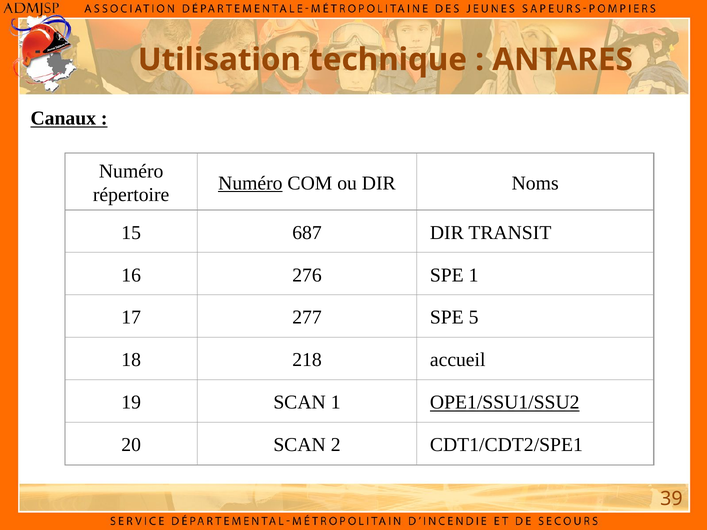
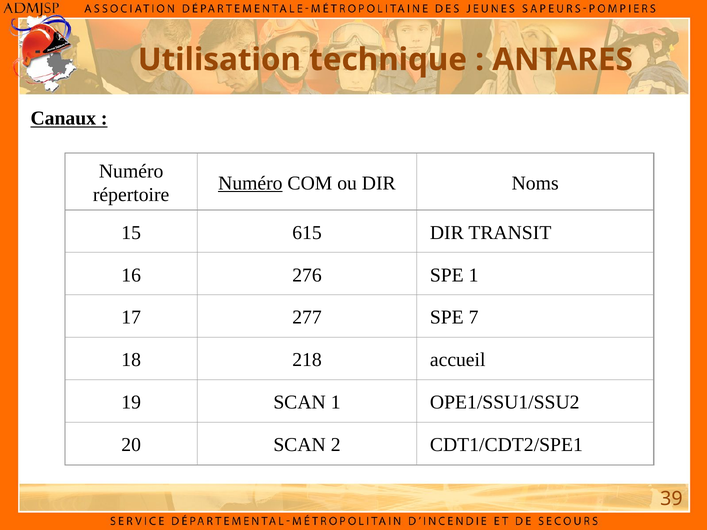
687: 687 -> 615
5: 5 -> 7
OPE1/SSU1/SSU2 underline: present -> none
